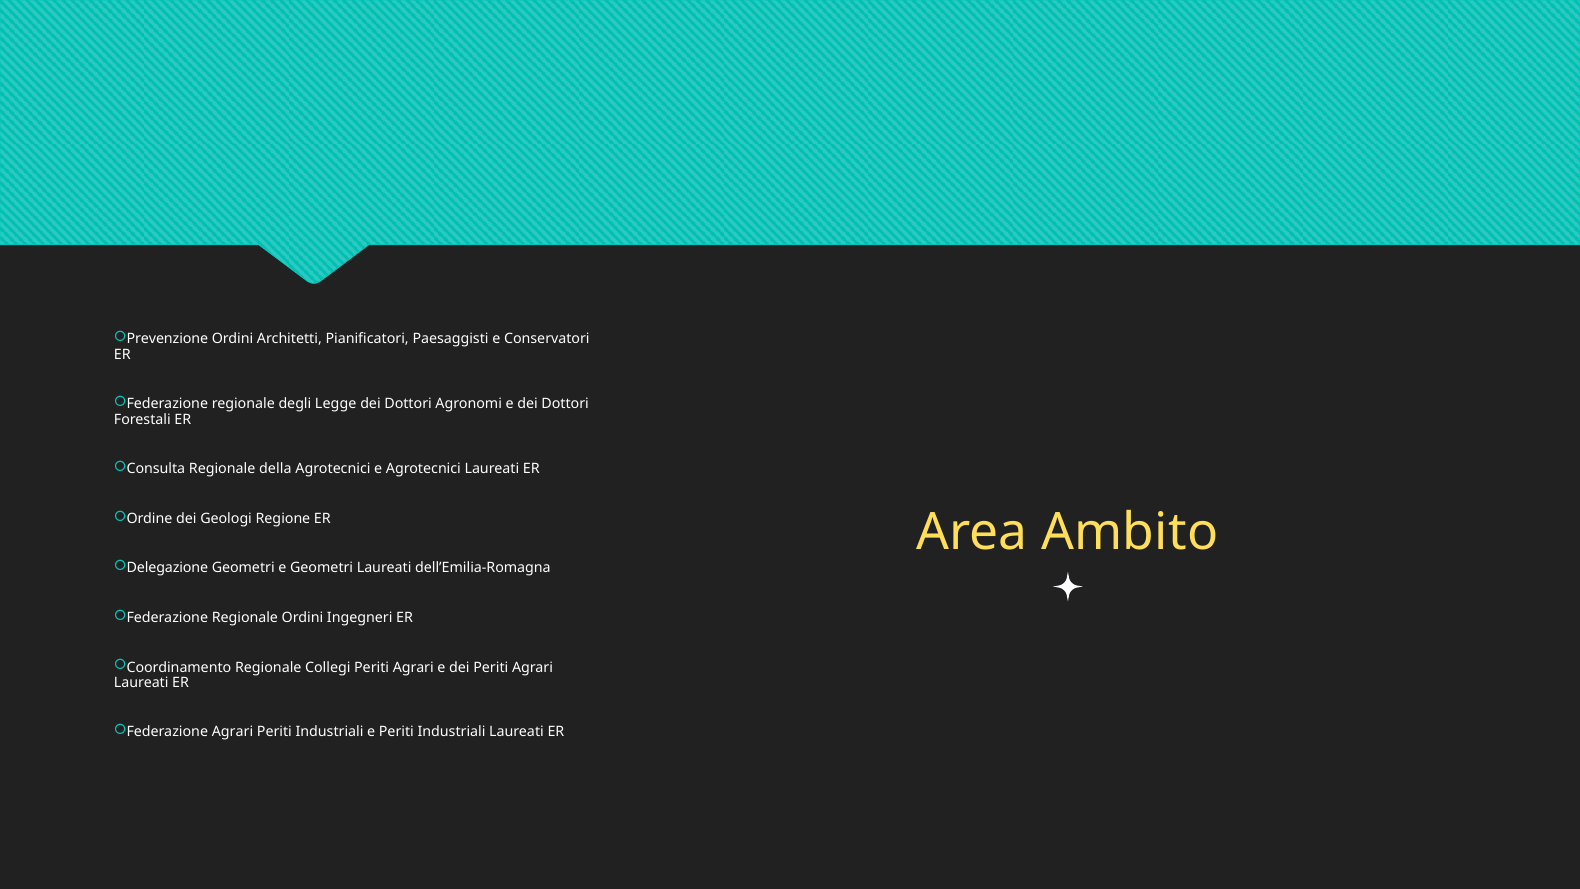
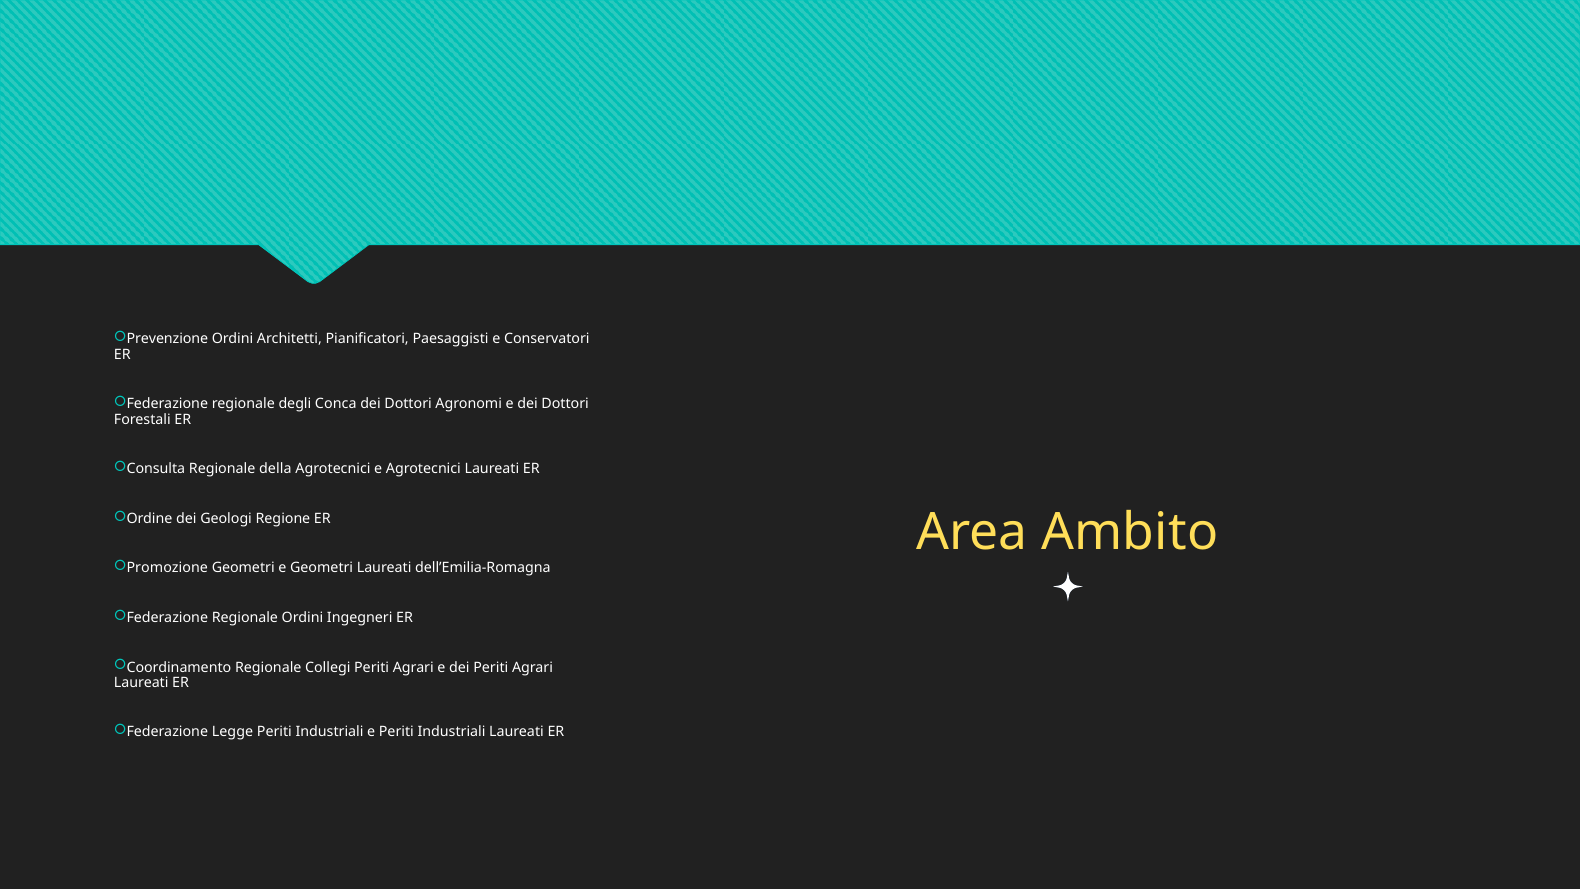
Legge: Legge -> Conca
Delegazione: Delegazione -> Promozione
Federazione Agrari: Agrari -> Legge
